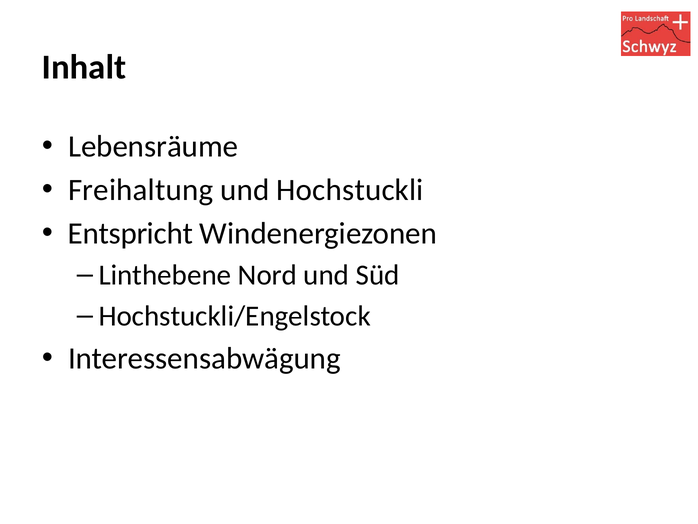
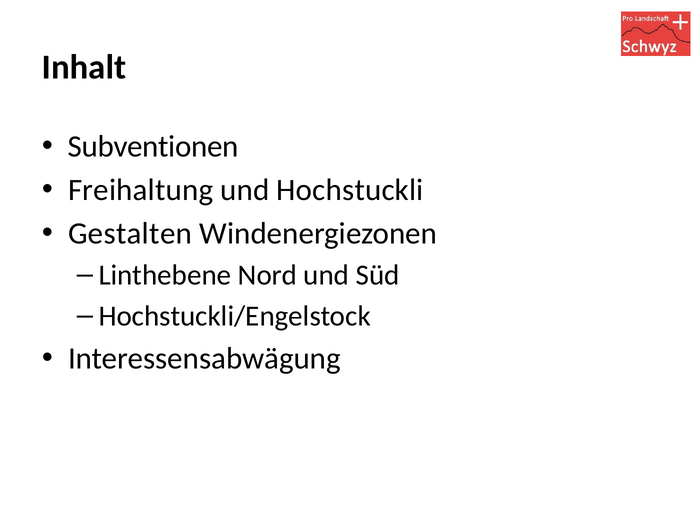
Lebensräume: Lebensräume -> Subventionen
Entspricht: Entspricht -> Gestalten
